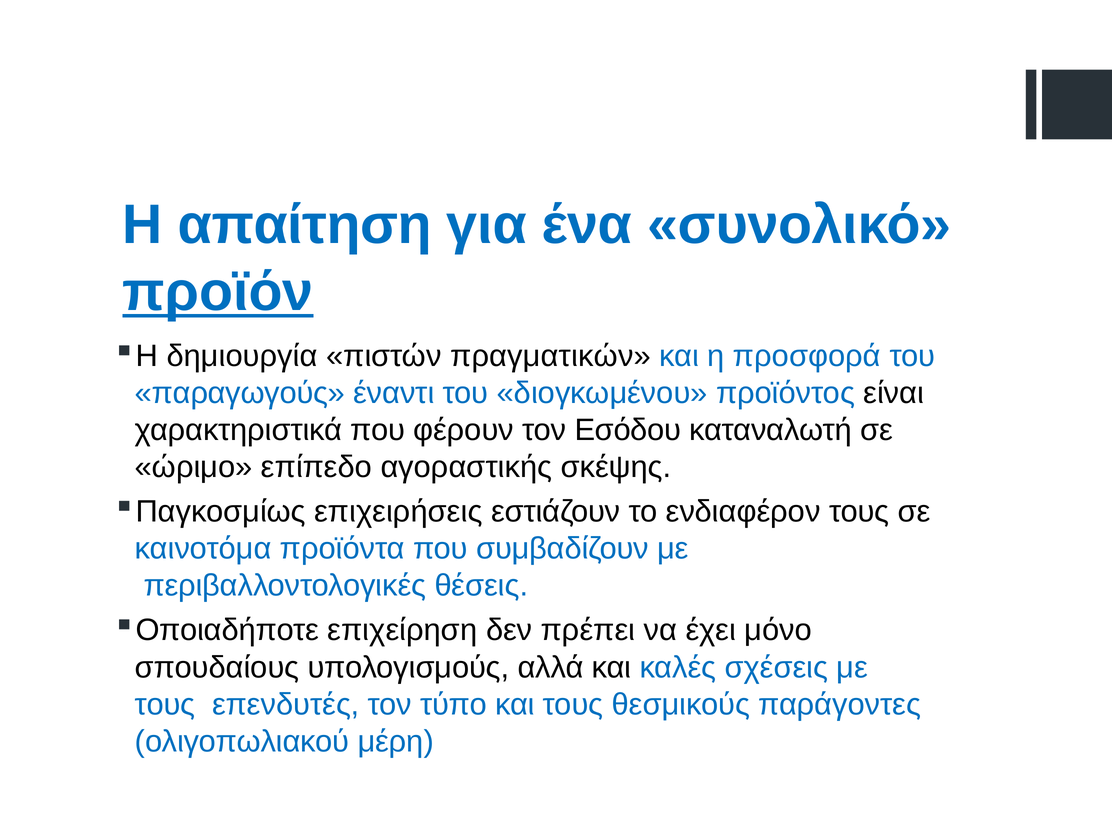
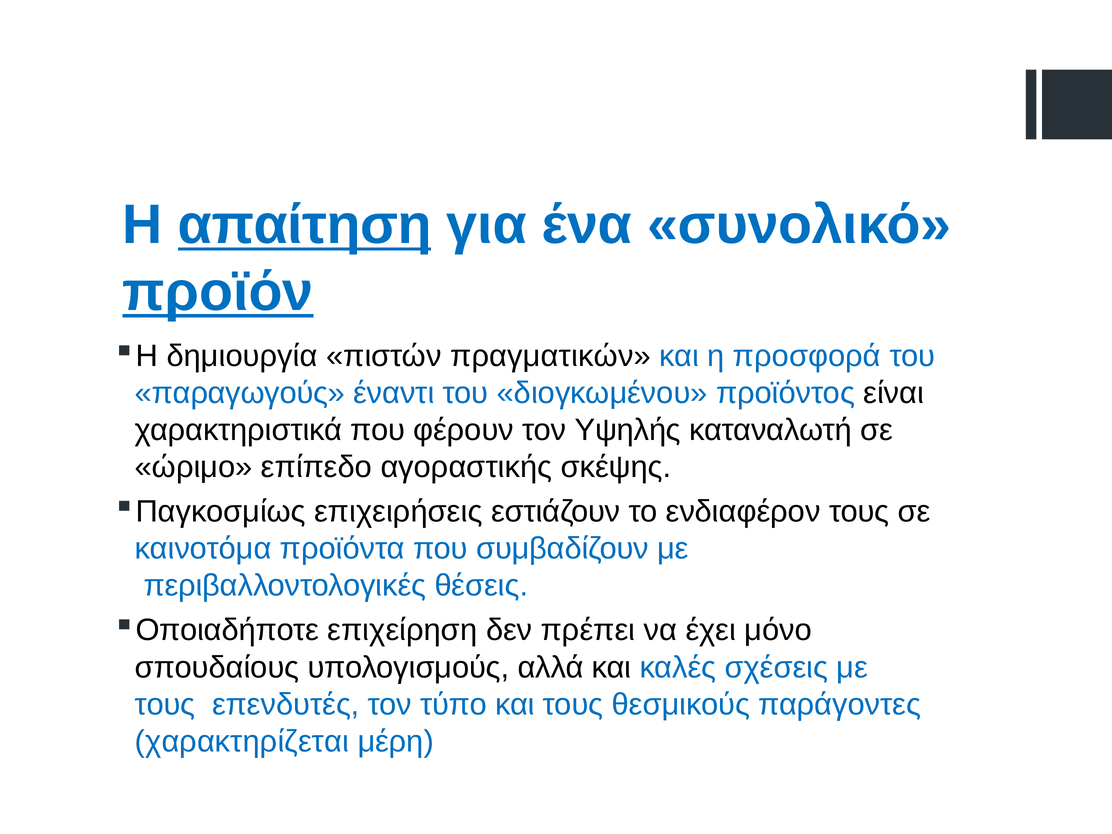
απαίτηση underline: none -> present
Εσόδου: Εσόδου -> Υψηλής
ολιγοπωλιακού: ολιγοπωλιακού -> χαρακτηρίζεται
